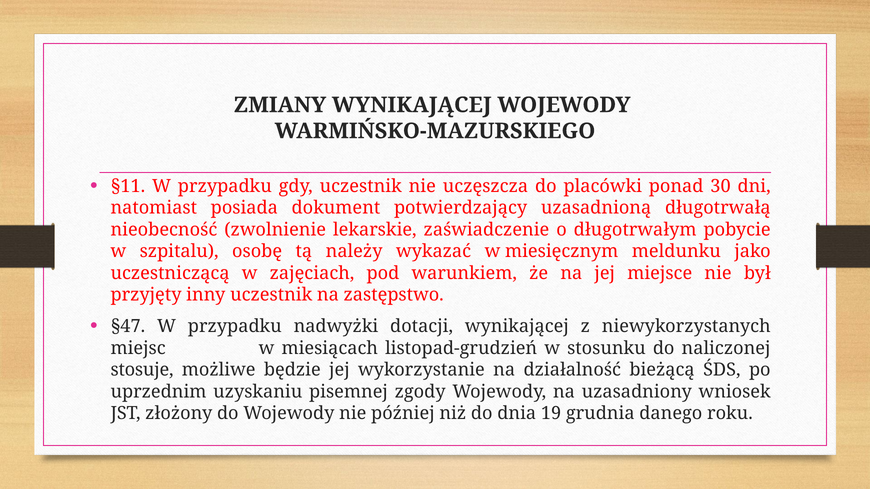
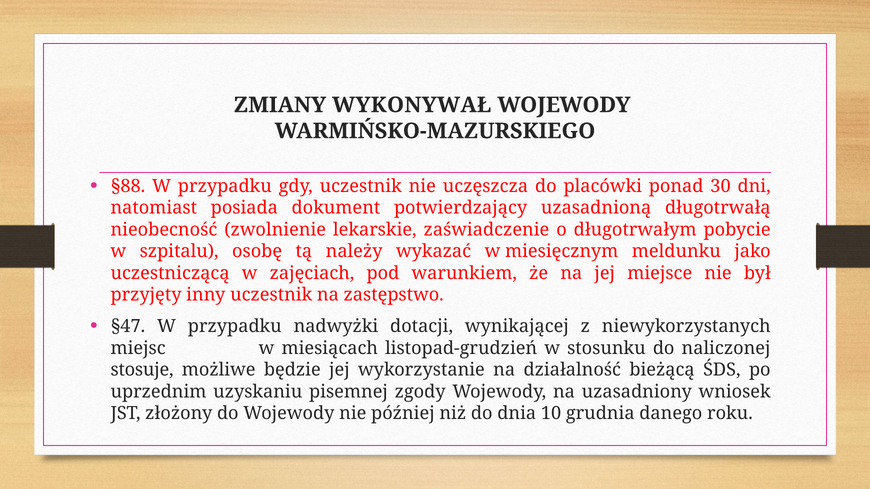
ZMIANY WYNIKAJĄCEJ: WYNIKAJĄCEJ -> WYKONYWAŁ
§11: §11 -> §88
19: 19 -> 10
